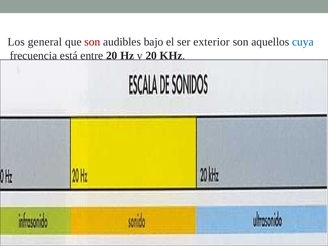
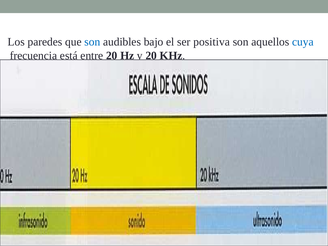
general: general -> paredes
son at (92, 42) colour: red -> blue
exterior: exterior -> positiva
